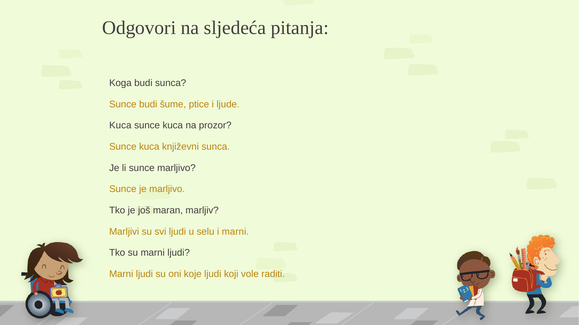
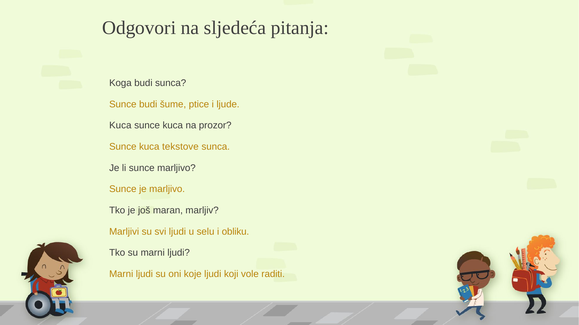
književni: književni -> tekstove
i marni: marni -> obliku
